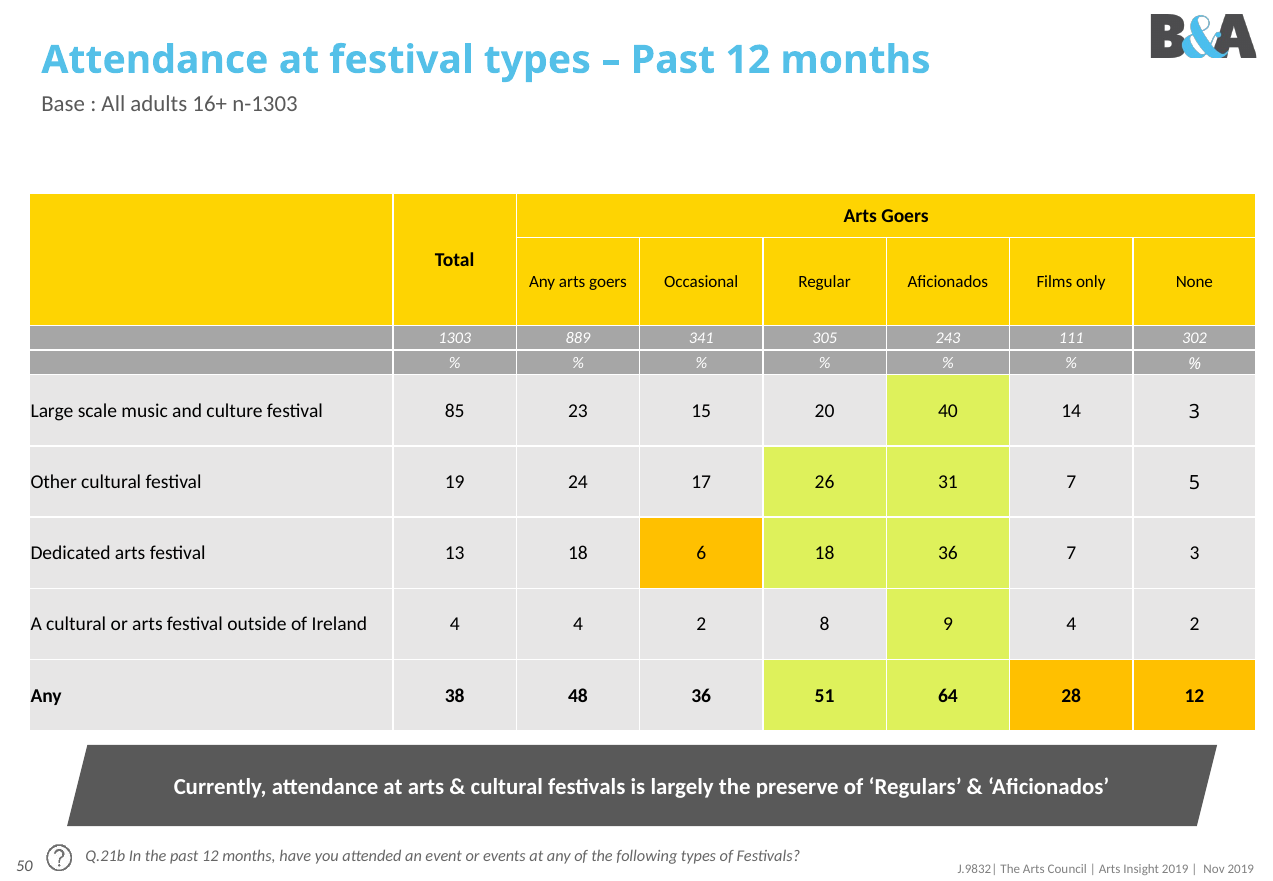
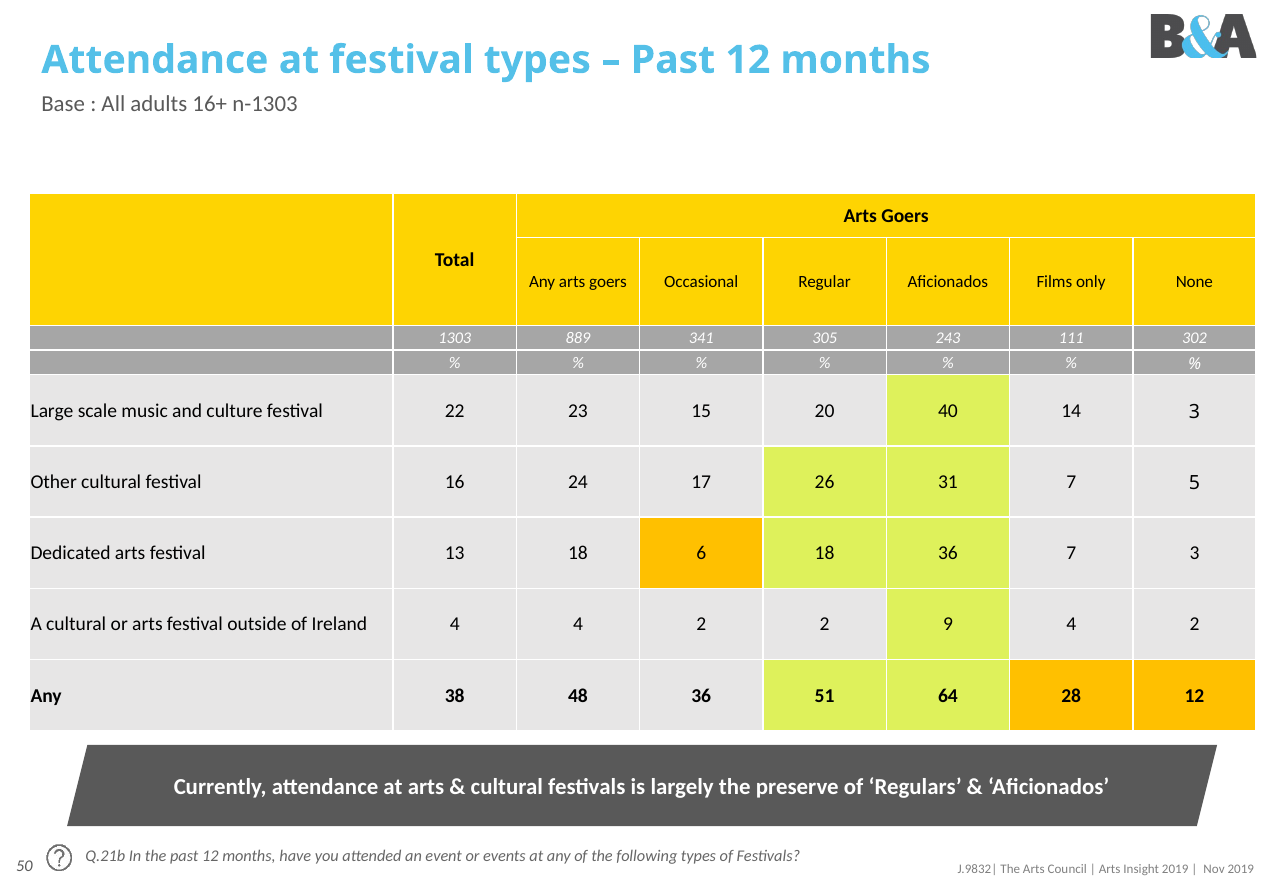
85: 85 -> 22
19: 19 -> 16
2 8: 8 -> 2
